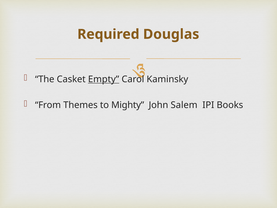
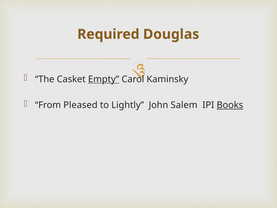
Themes: Themes -> Pleased
Mighty: Mighty -> Lightly
Books underline: none -> present
